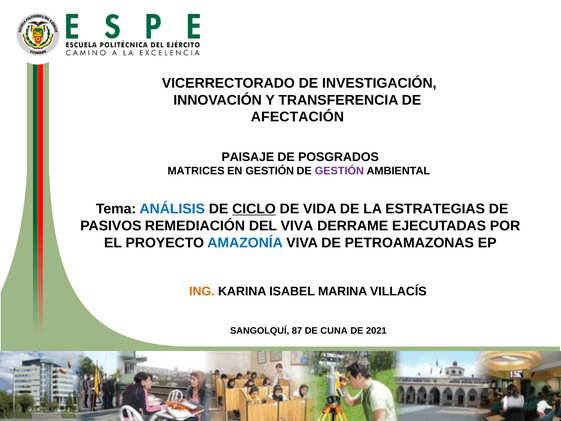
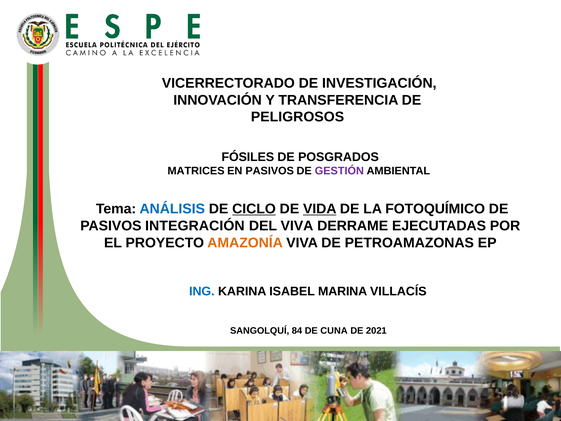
AFECTACIÓN: AFECTACIÓN -> PELIGROSOS
PAISAJE: PAISAJE -> FÓSILES
EN GESTIÓN: GESTIÓN -> PASIVOS
VIDA underline: none -> present
ESTRATEGIAS: ESTRATEGIAS -> FOTOQUÍMICO
REMEDIACIÓN: REMEDIACIÓN -> INTEGRACIÓN
AMAZONÍA colour: blue -> orange
ING colour: orange -> blue
87: 87 -> 84
